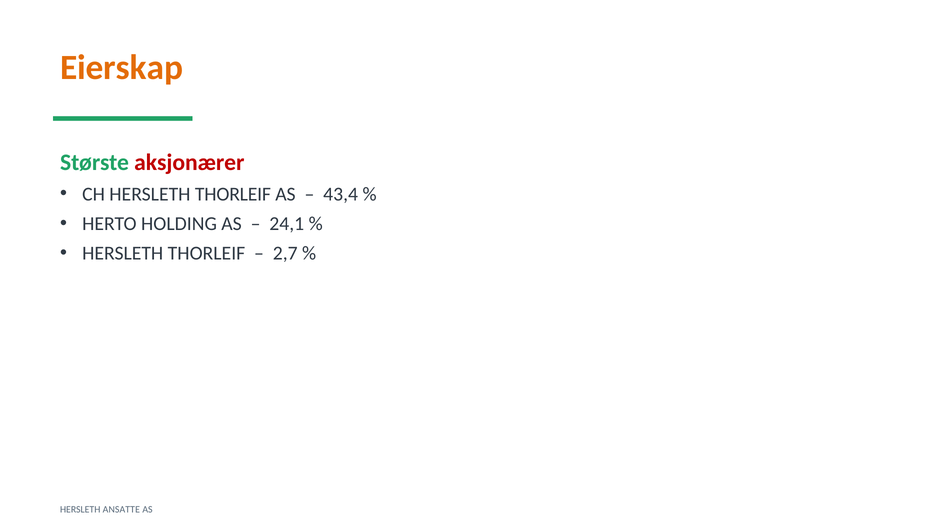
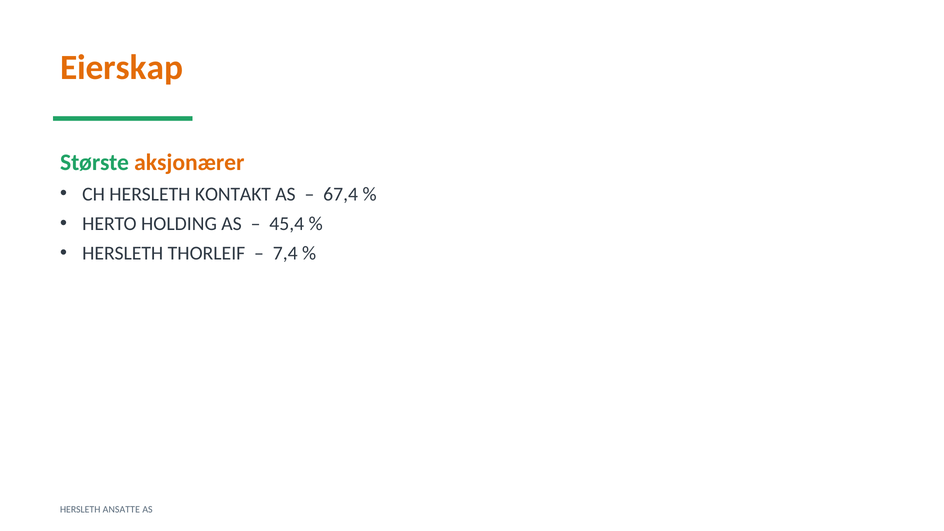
aksjonærer colour: red -> orange
CH HERSLETH THORLEIF: THORLEIF -> KONTAKT
43,4: 43,4 -> 67,4
24,1: 24,1 -> 45,4
2,7: 2,7 -> 7,4
